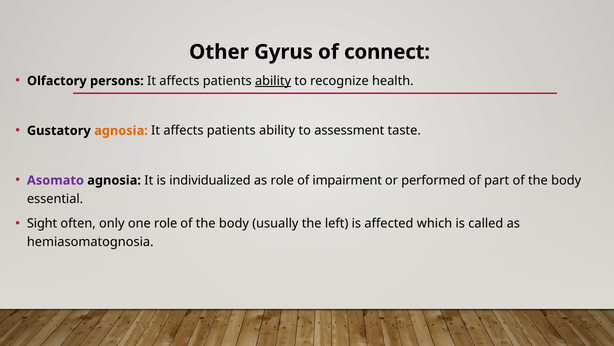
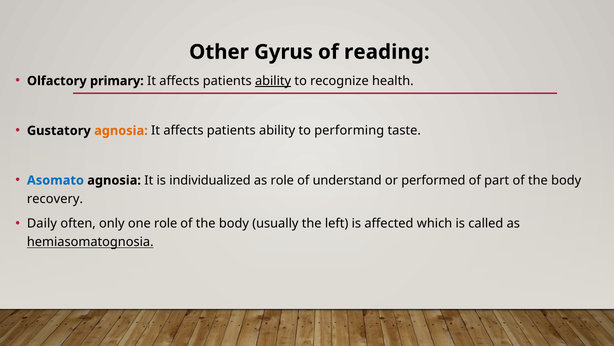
connect: connect -> reading
persons: persons -> primary
assessment: assessment -> performing
Asomato colour: purple -> blue
impairment: impairment -> understand
essential: essential -> recovery
Sight: Sight -> Daily
hemiasomatognosia underline: none -> present
